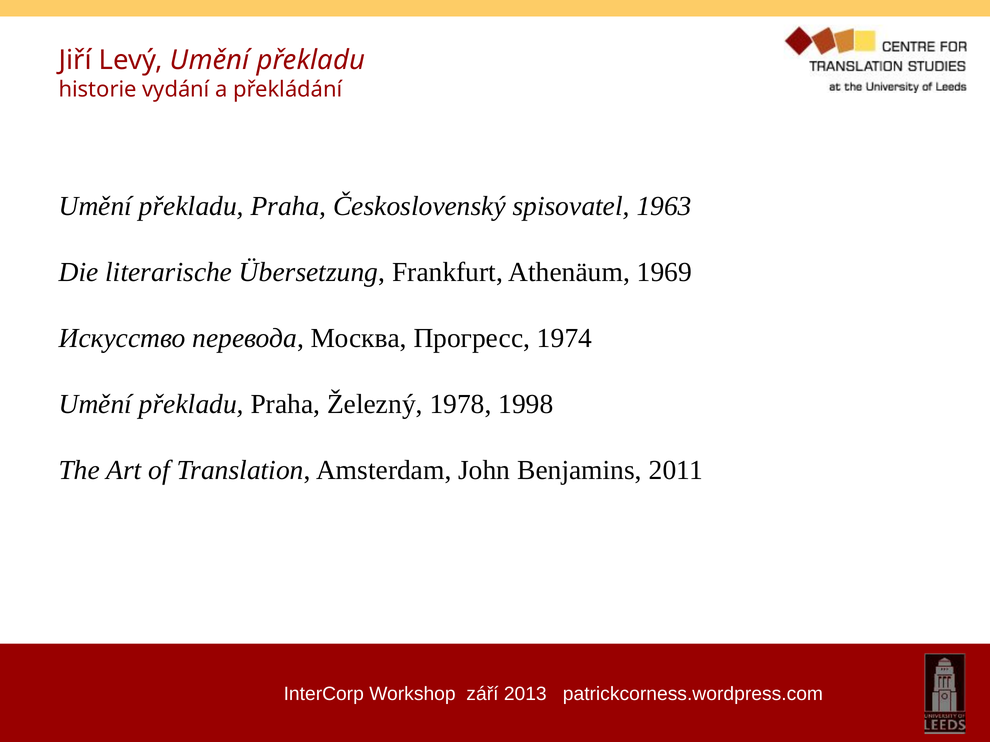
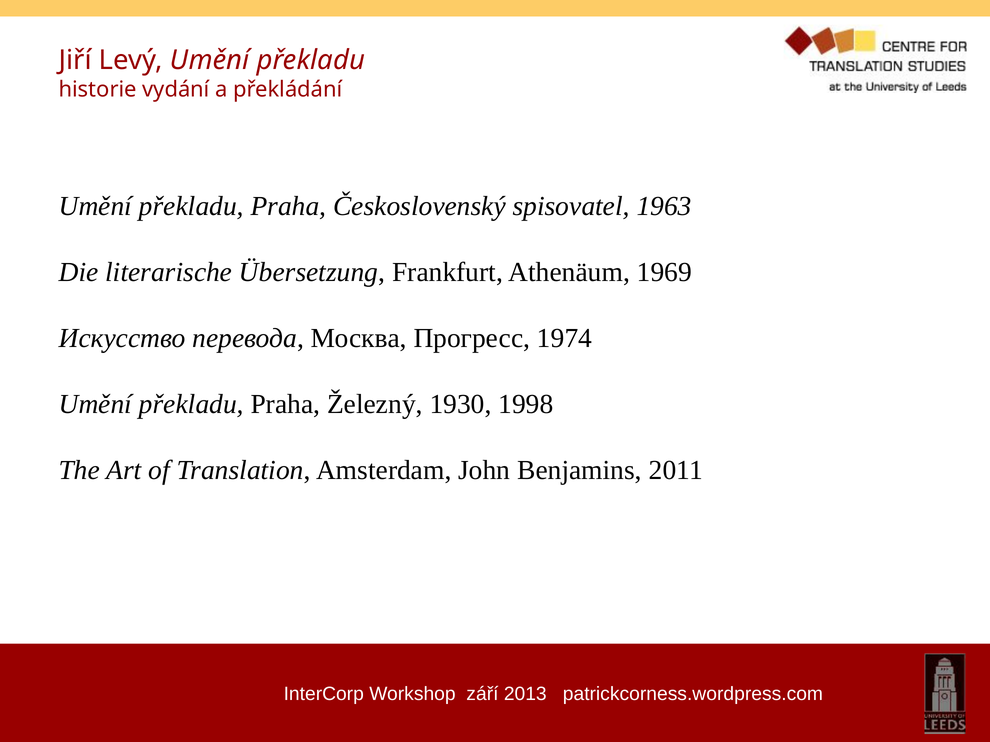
1978: 1978 -> 1930
